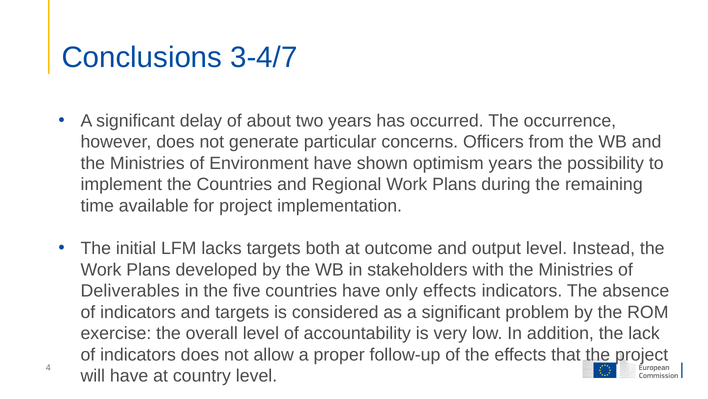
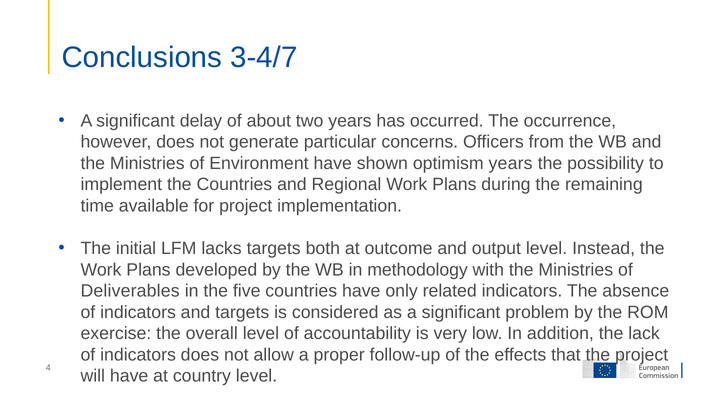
stakeholders: stakeholders -> methodology
only effects: effects -> related
